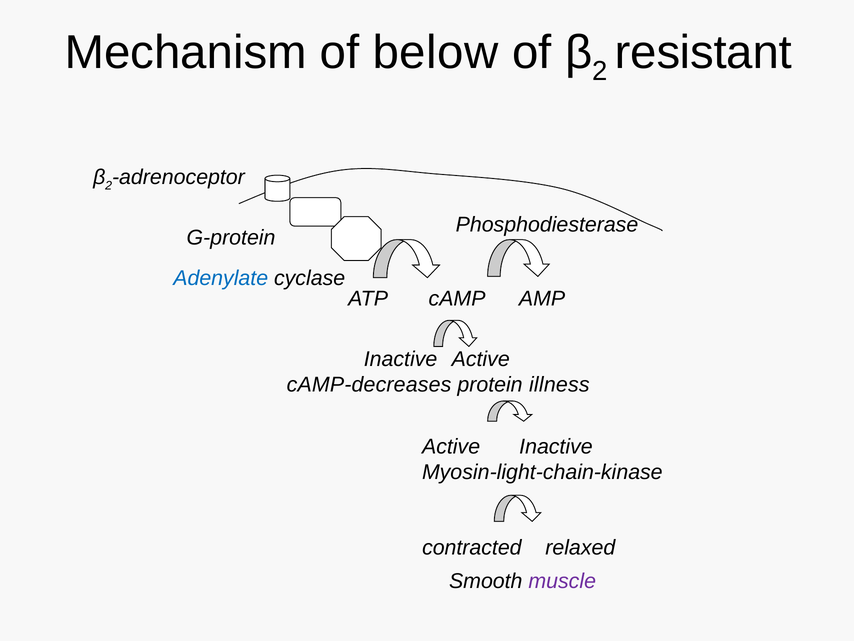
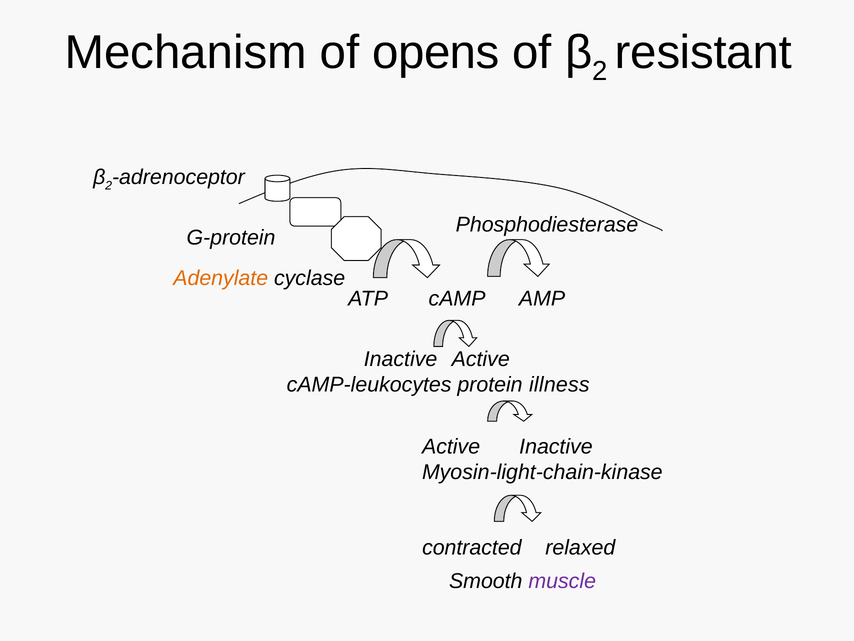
below: below -> opens
Adenylate colour: blue -> orange
cAMP-decreases: cAMP-decreases -> cAMP-leukocytes
